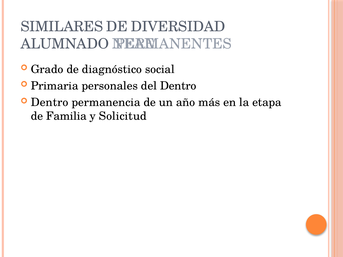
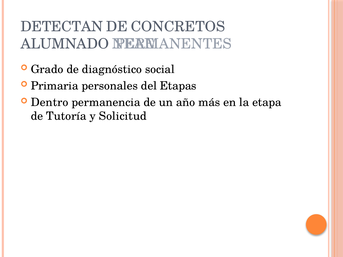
SIMILARES: SIMILARES -> DETECTAN
DIVERSIDAD: DIVERSIDAD -> CONCRETOS
del Dentro: Dentro -> Etapas
Familia: Familia -> Tutoría
